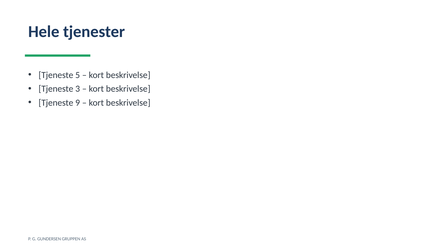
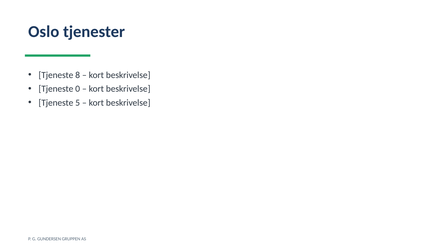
Hele: Hele -> Oslo
5: 5 -> 8
3: 3 -> 0
9: 9 -> 5
